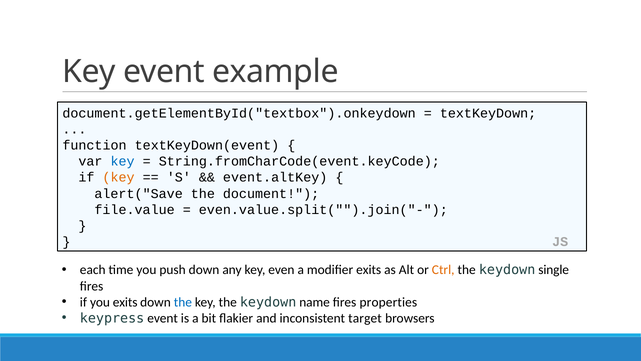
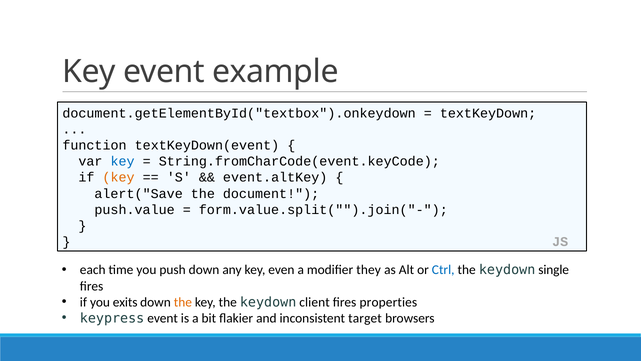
file.value: file.value -> push.value
even.value.split("").join("-: even.value.split("").join("- -> form.value.split("").join("-
modifier exits: exits -> they
Ctrl colour: orange -> blue
the at (183, 302) colour: blue -> orange
name: name -> client
